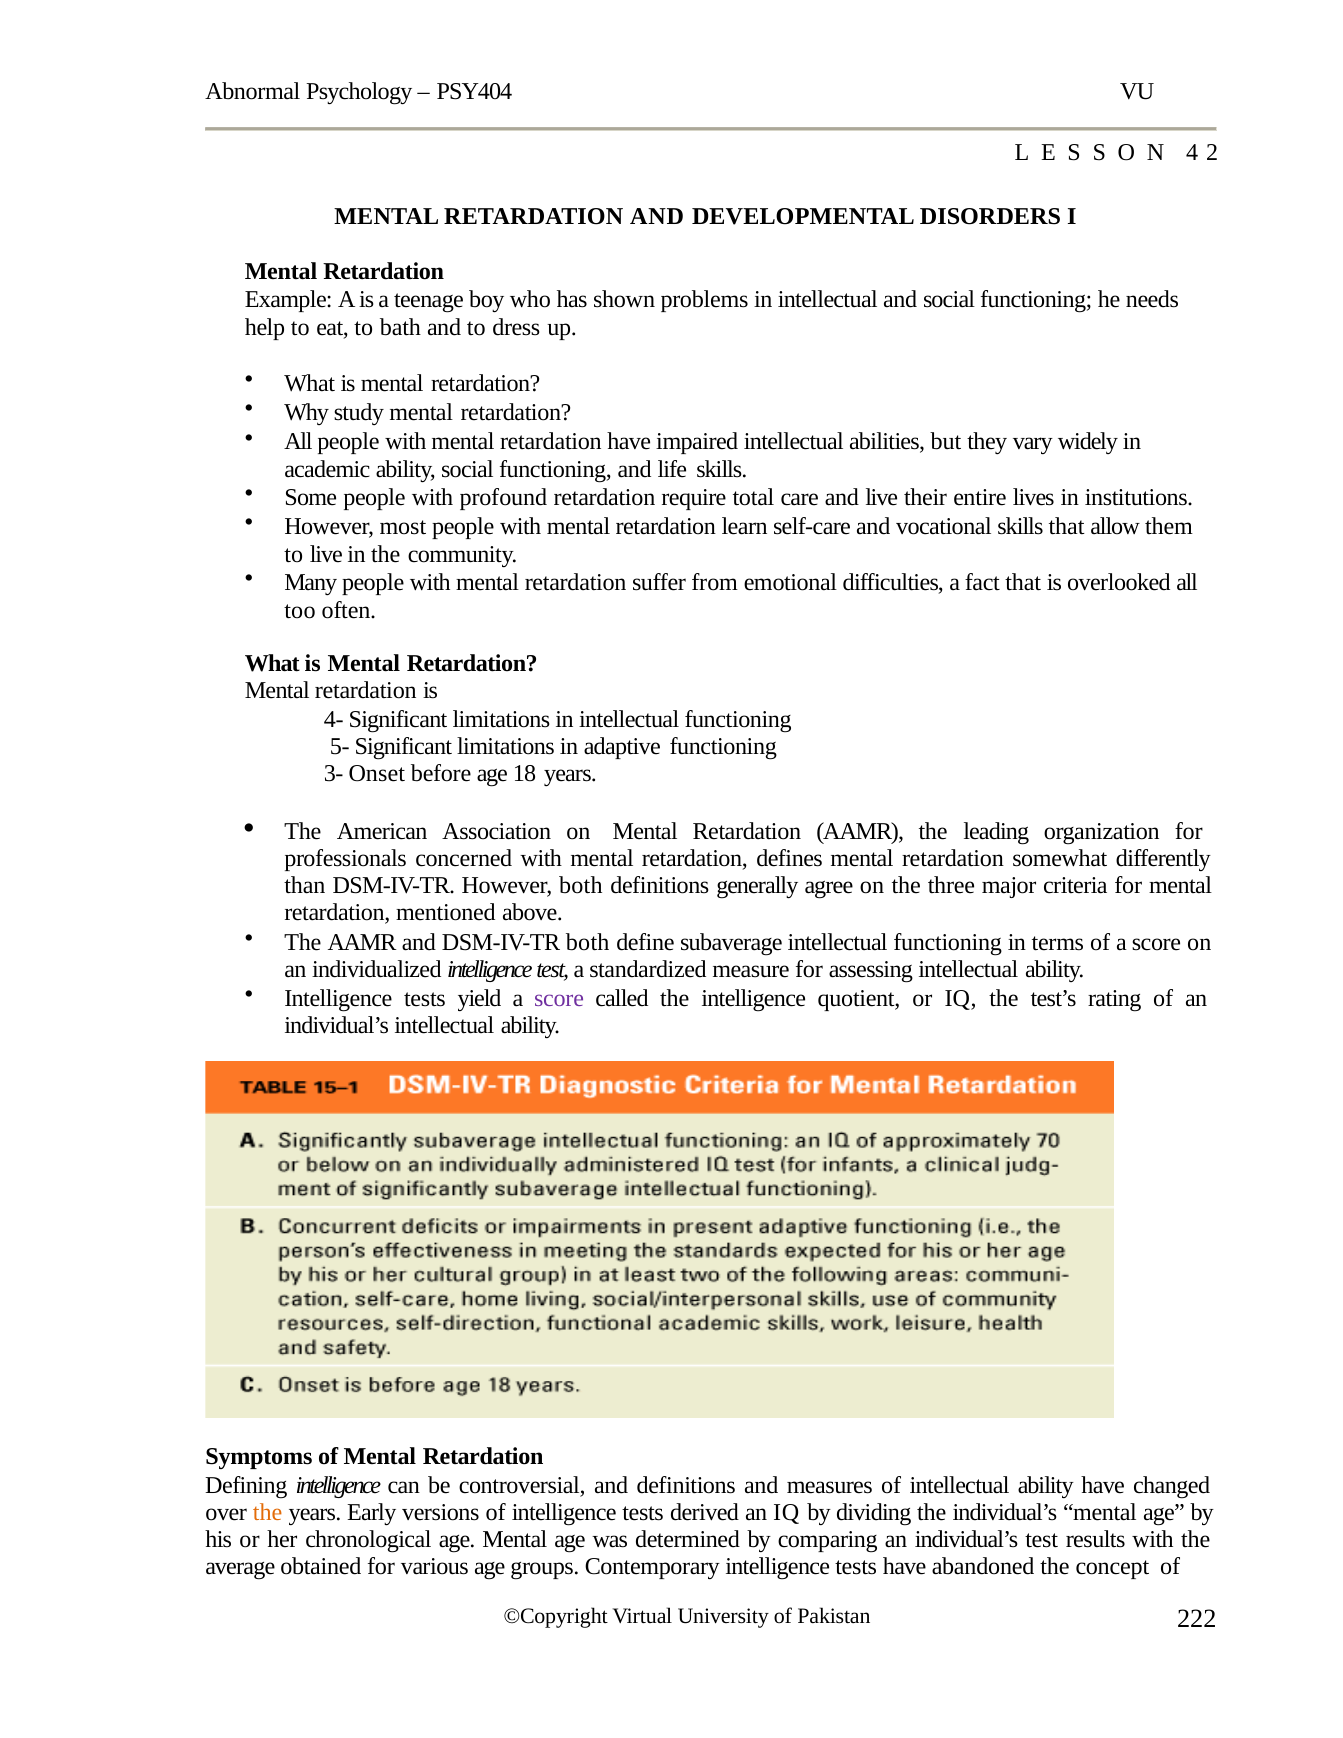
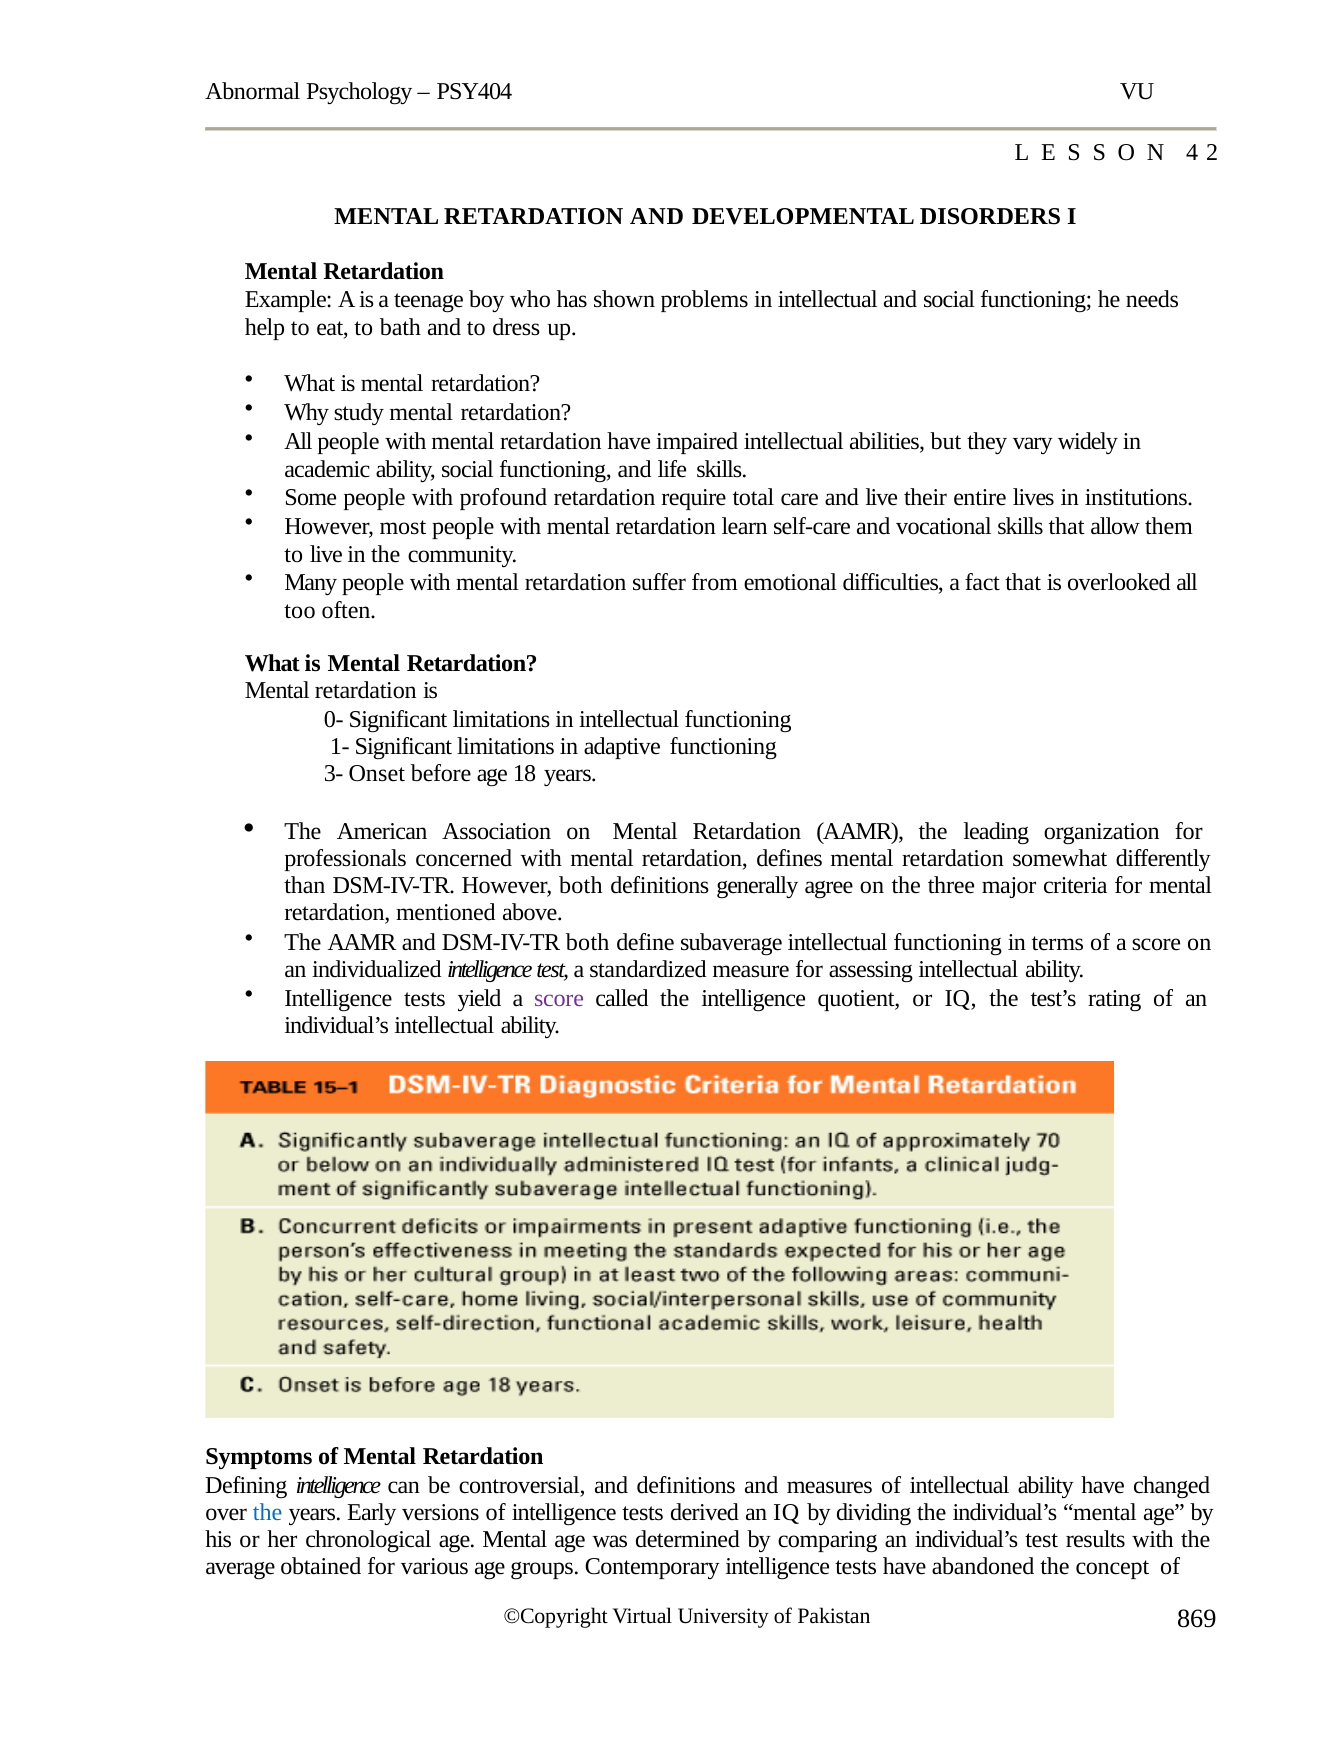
4-: 4- -> 0-
5-: 5- -> 1-
the at (268, 1512) colour: orange -> blue
222: 222 -> 869
